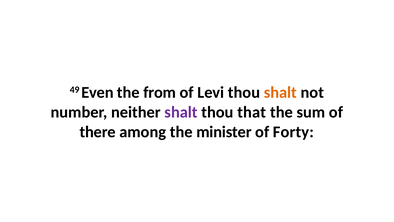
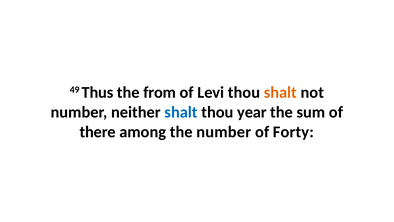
Even: Even -> Thus
shalt at (181, 112) colour: purple -> blue
that: that -> year
the minister: minister -> number
